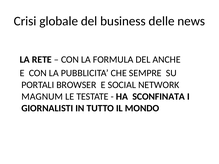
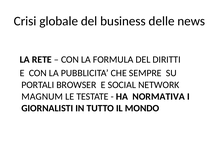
ANCHE: ANCHE -> DIRITTI
SCONFINATA: SCONFINATA -> NORMATIVA
